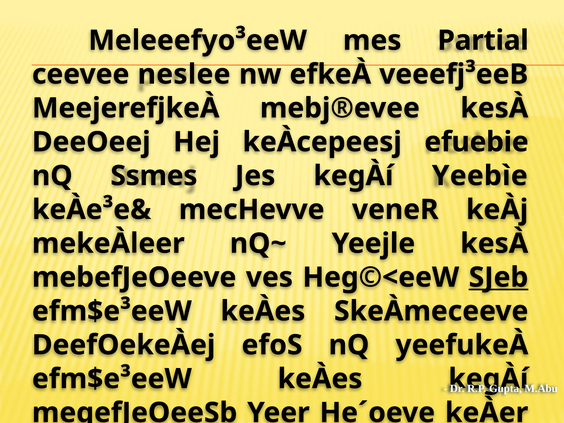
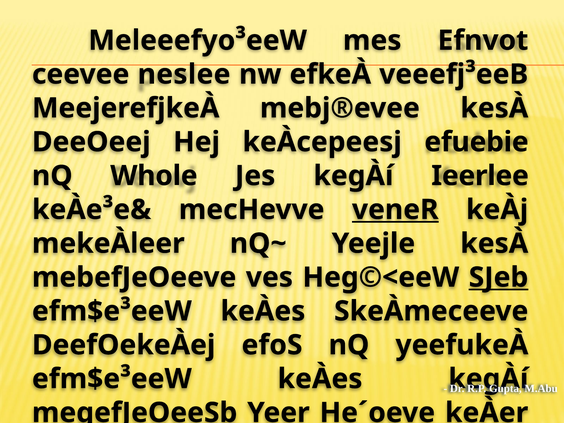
Partial: Partial -> Efnvot
Ssmes: Ssmes -> Whole
Yeebìe: Yeebìe -> Ieerlee
veneR at (395, 210) underline: none -> present
